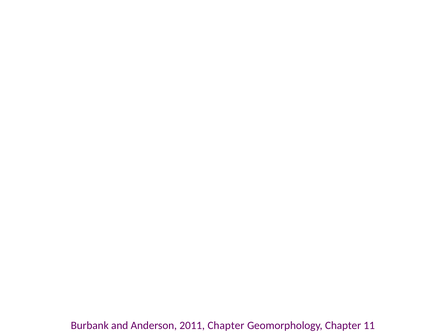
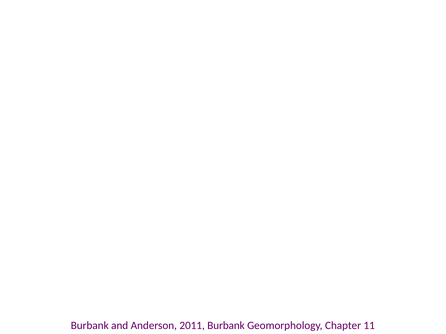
2011 Chapter: Chapter -> Burbank
